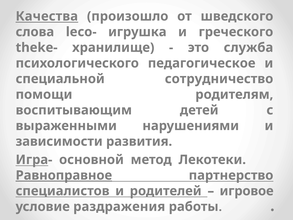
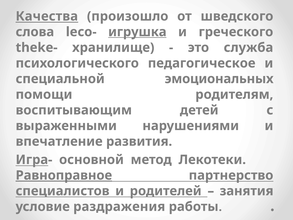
игрушка underline: none -> present
сотрудничество: сотрудничество -> эмоциональных
зависимости: зависимости -> впечатление
игровое: игровое -> занятия
